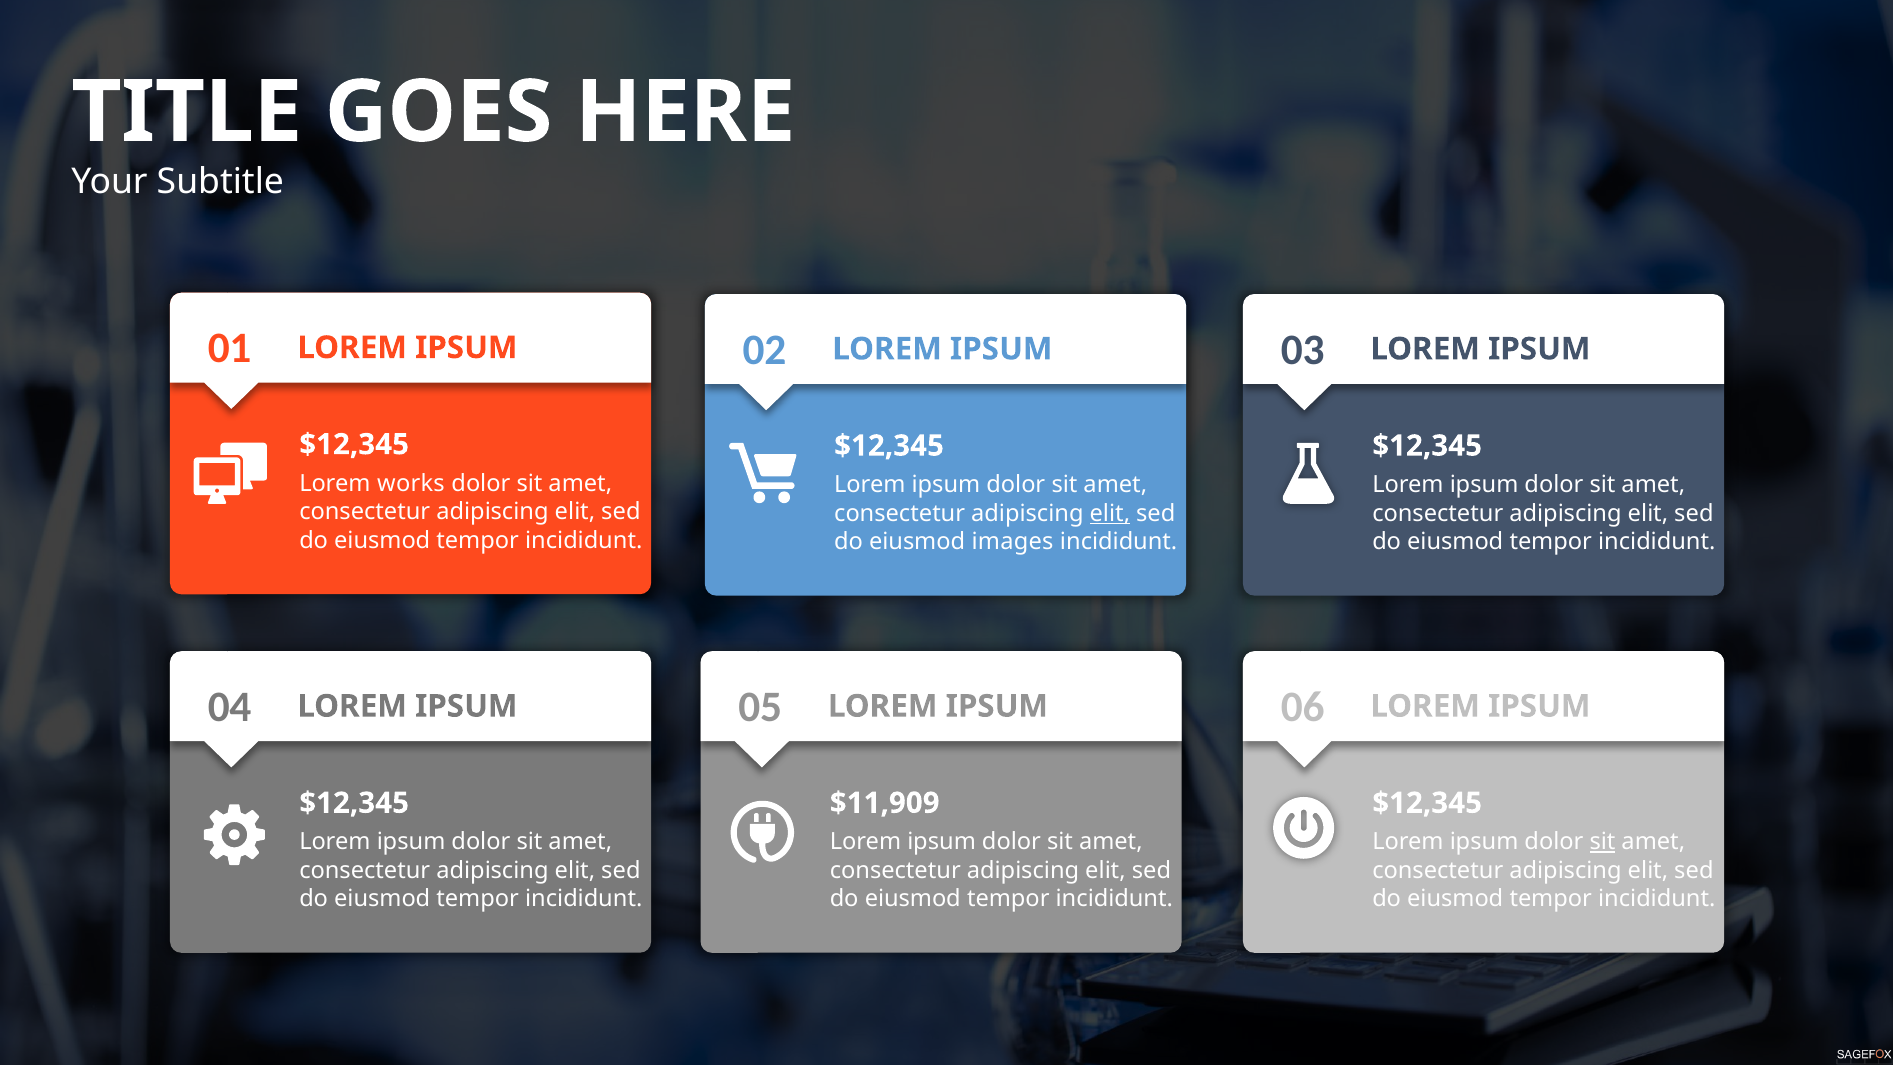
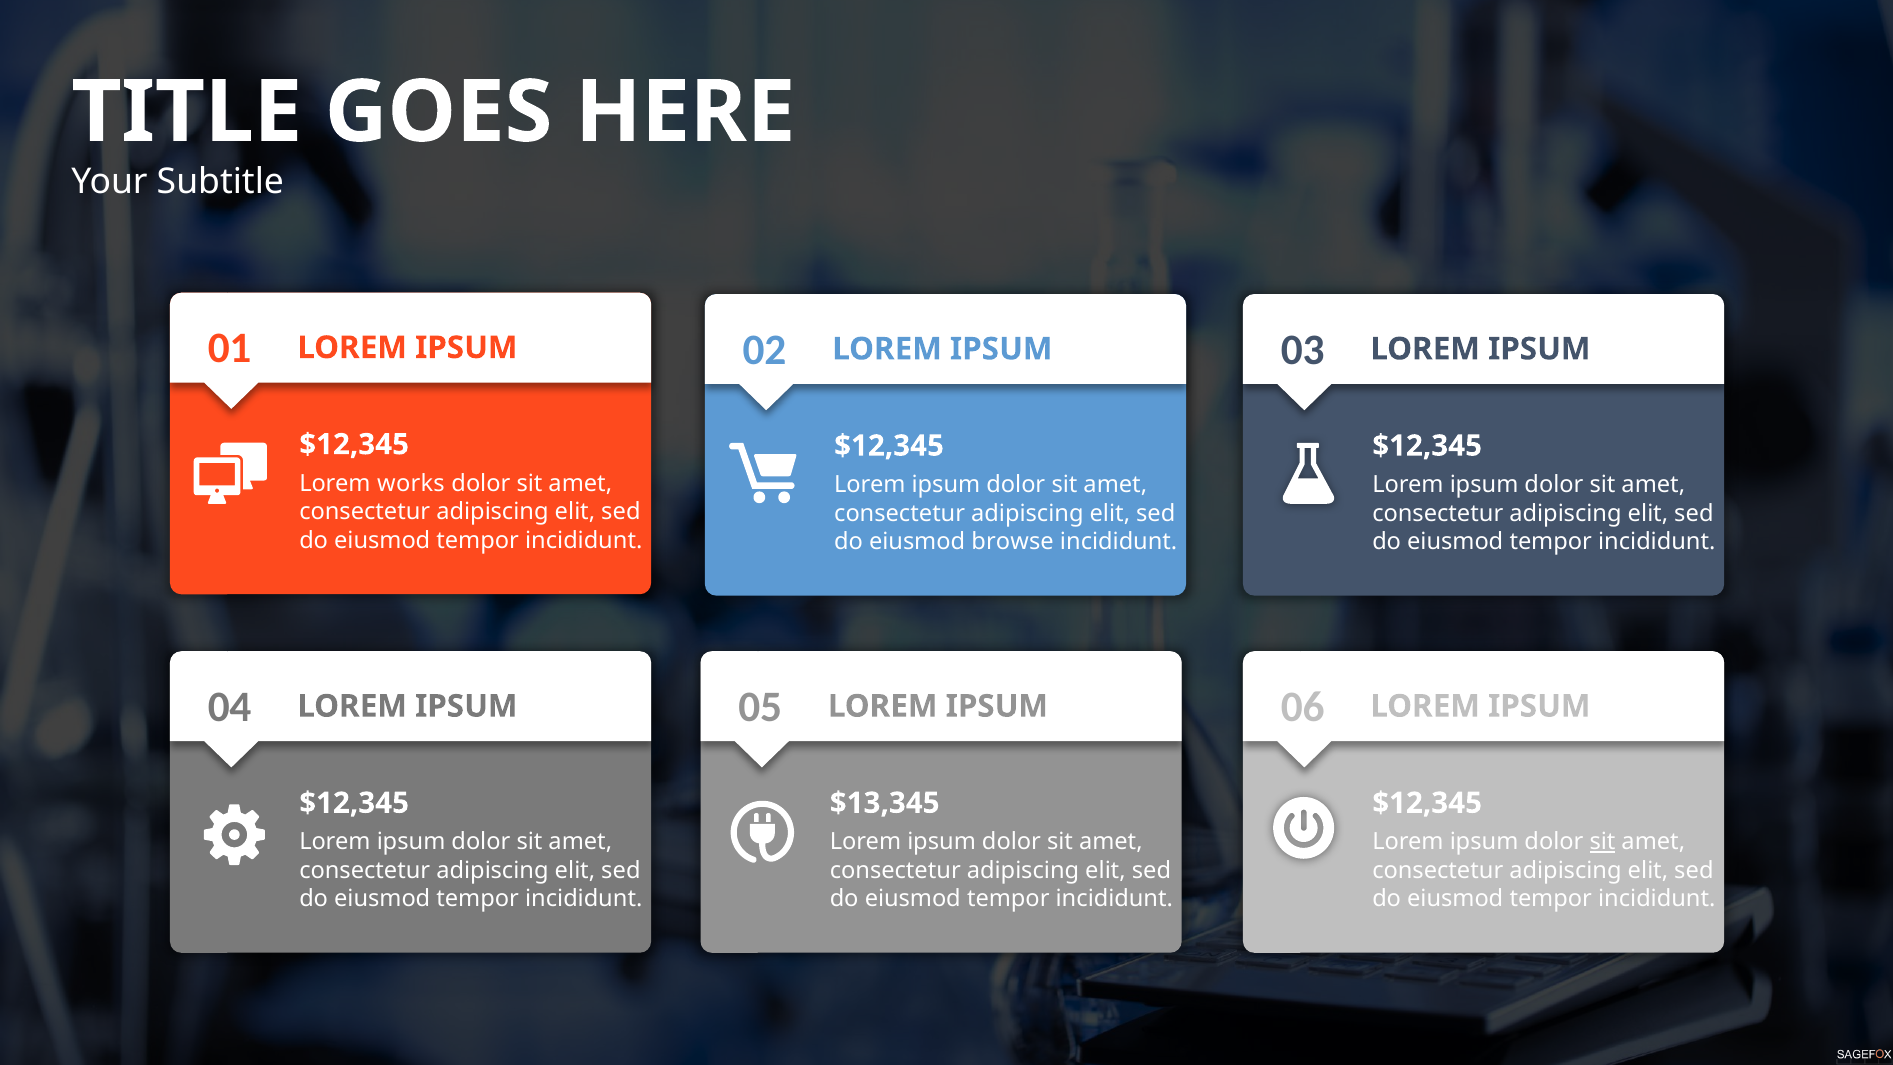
elit at (1110, 513) underline: present -> none
images: images -> browse
$11,909: $11,909 -> $13,345
